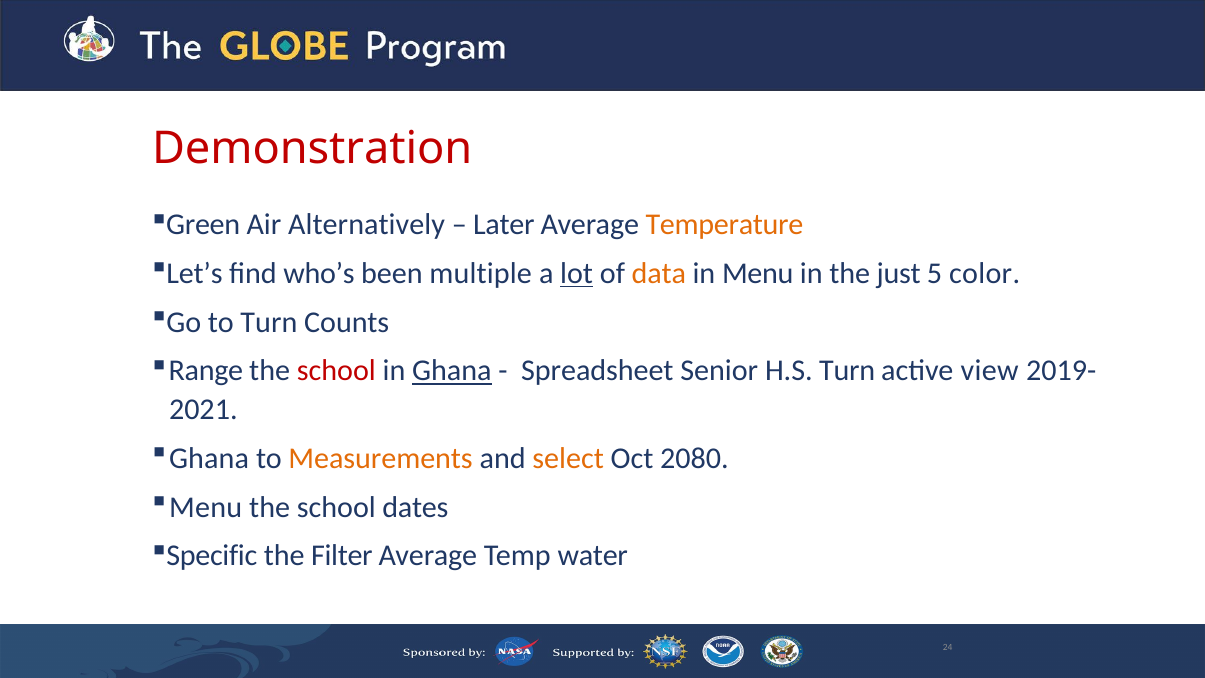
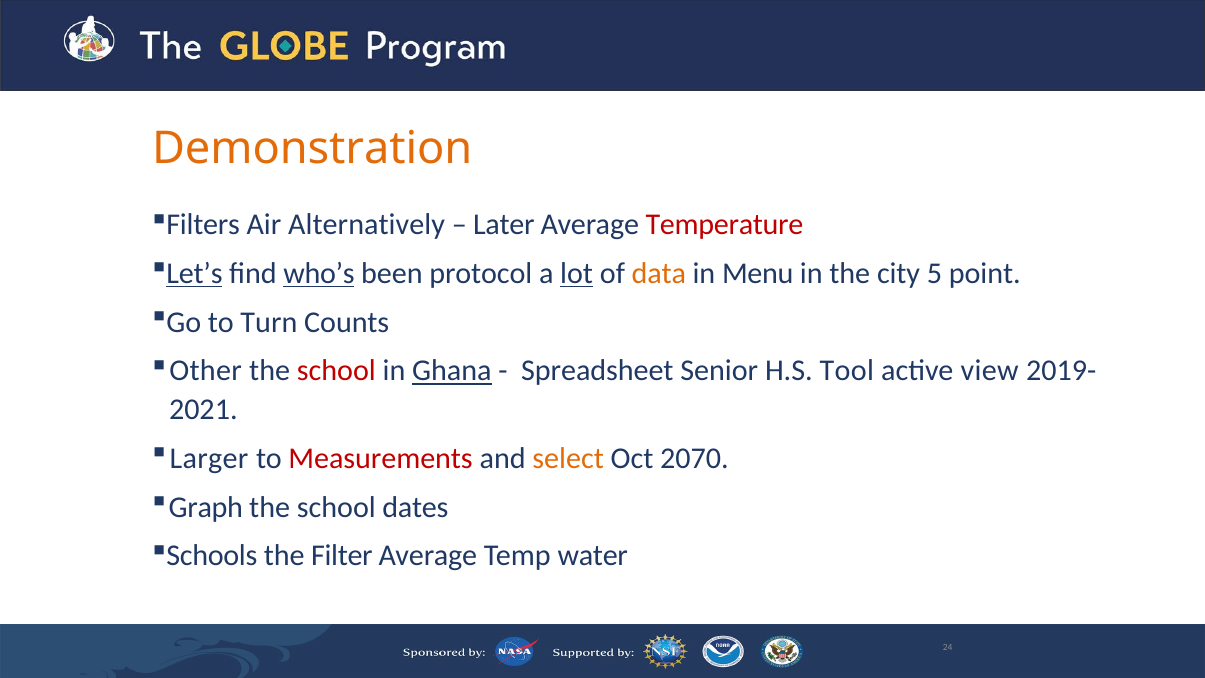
Demonstration colour: red -> orange
Green: Green -> Filters
Temperature colour: orange -> red
Let’s underline: none -> present
who’s underline: none -> present
multiple: multiple -> protocol
just: just -> city
color: color -> point
Range: Range -> Other
H.S Turn: Turn -> Tool
Ghana at (209, 458): Ghana -> Larger
Measurements colour: orange -> red
2080: 2080 -> 2070
Menu at (206, 507): Menu -> Graph
Specific: Specific -> Schools
